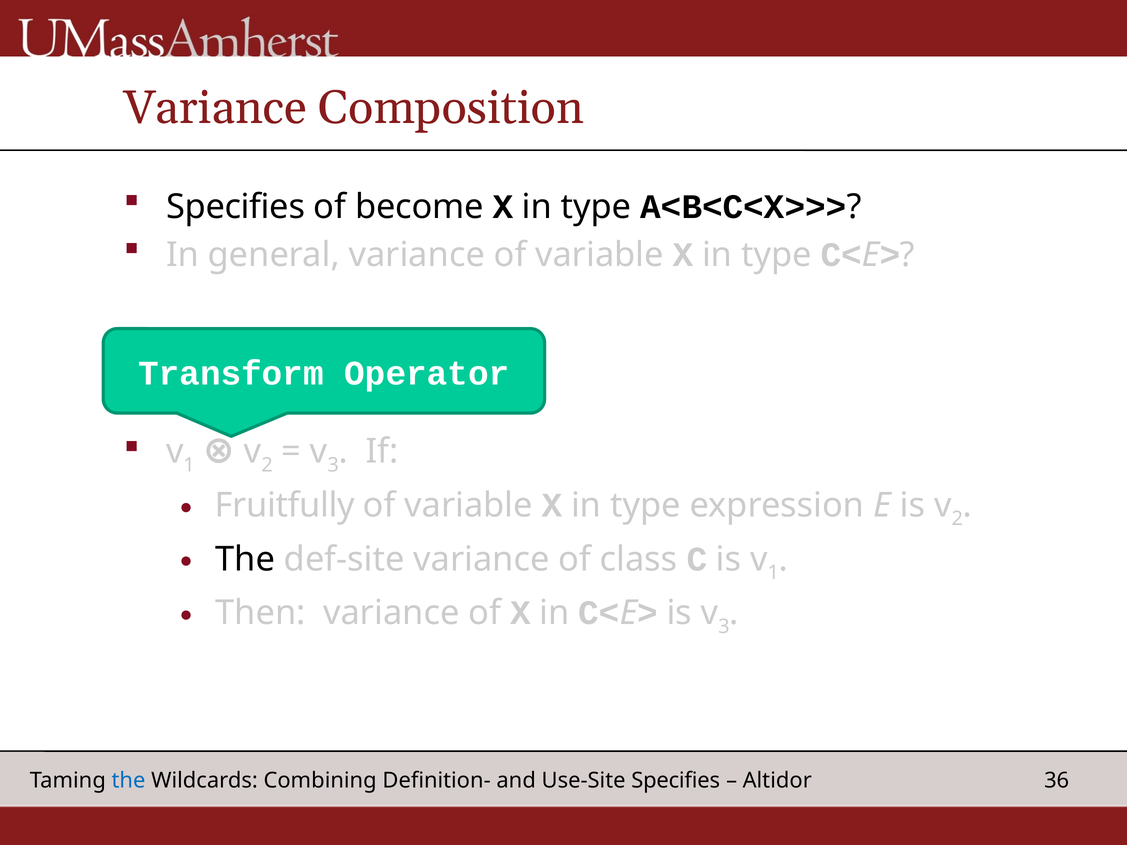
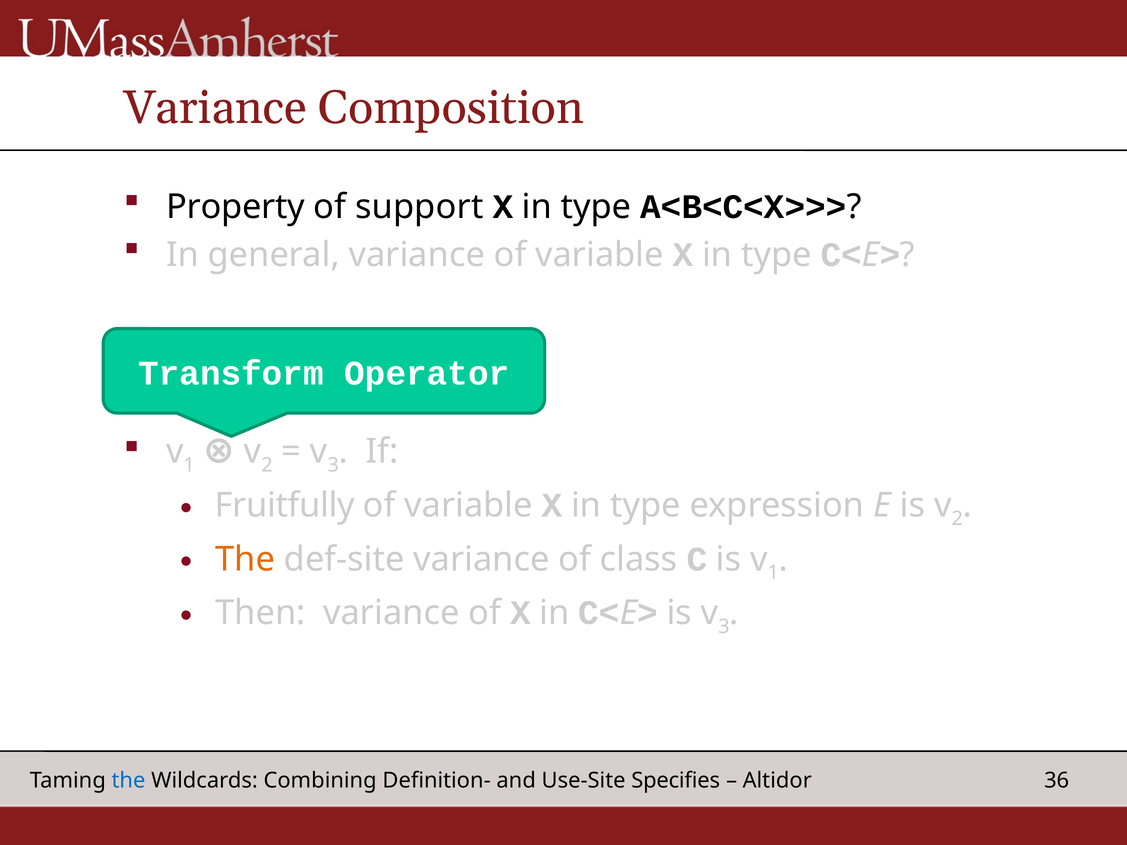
Specifies at (236, 207): Specifies -> Property
become: become -> support
The at (245, 559) colour: black -> orange
